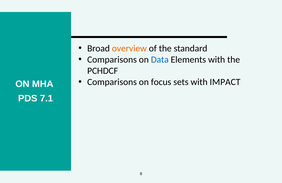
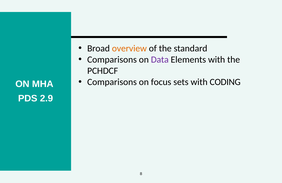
Data colour: blue -> purple
IMPACT: IMPACT -> CODING
7.1: 7.1 -> 2.9
